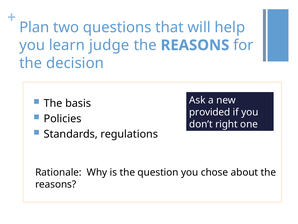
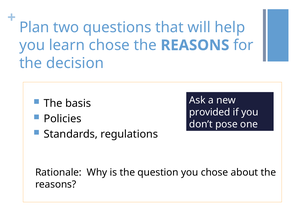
learn judge: judge -> chose
right: right -> pose
